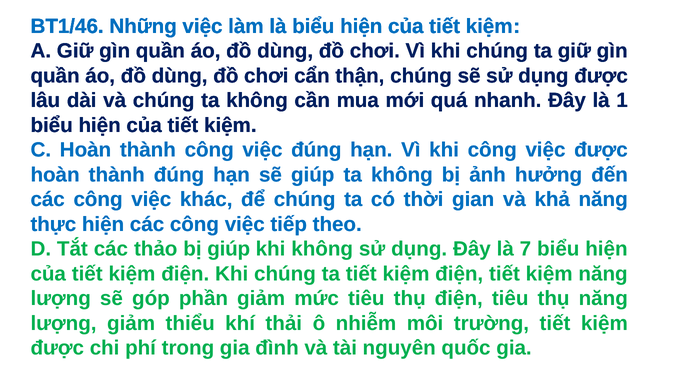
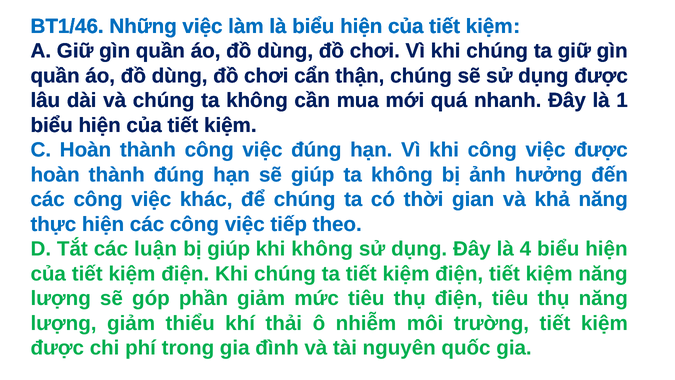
thảo: thảo -> luận
7: 7 -> 4
